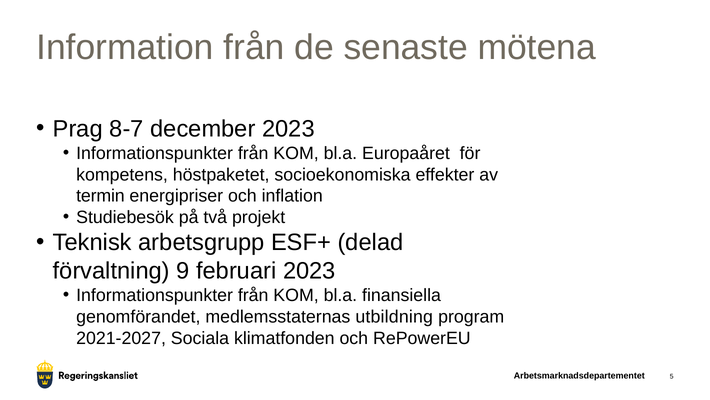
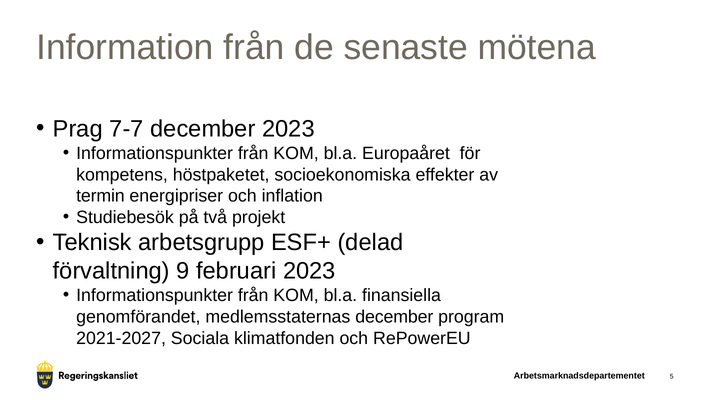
8-7: 8-7 -> 7-7
medlemsstaternas utbildning: utbildning -> december
